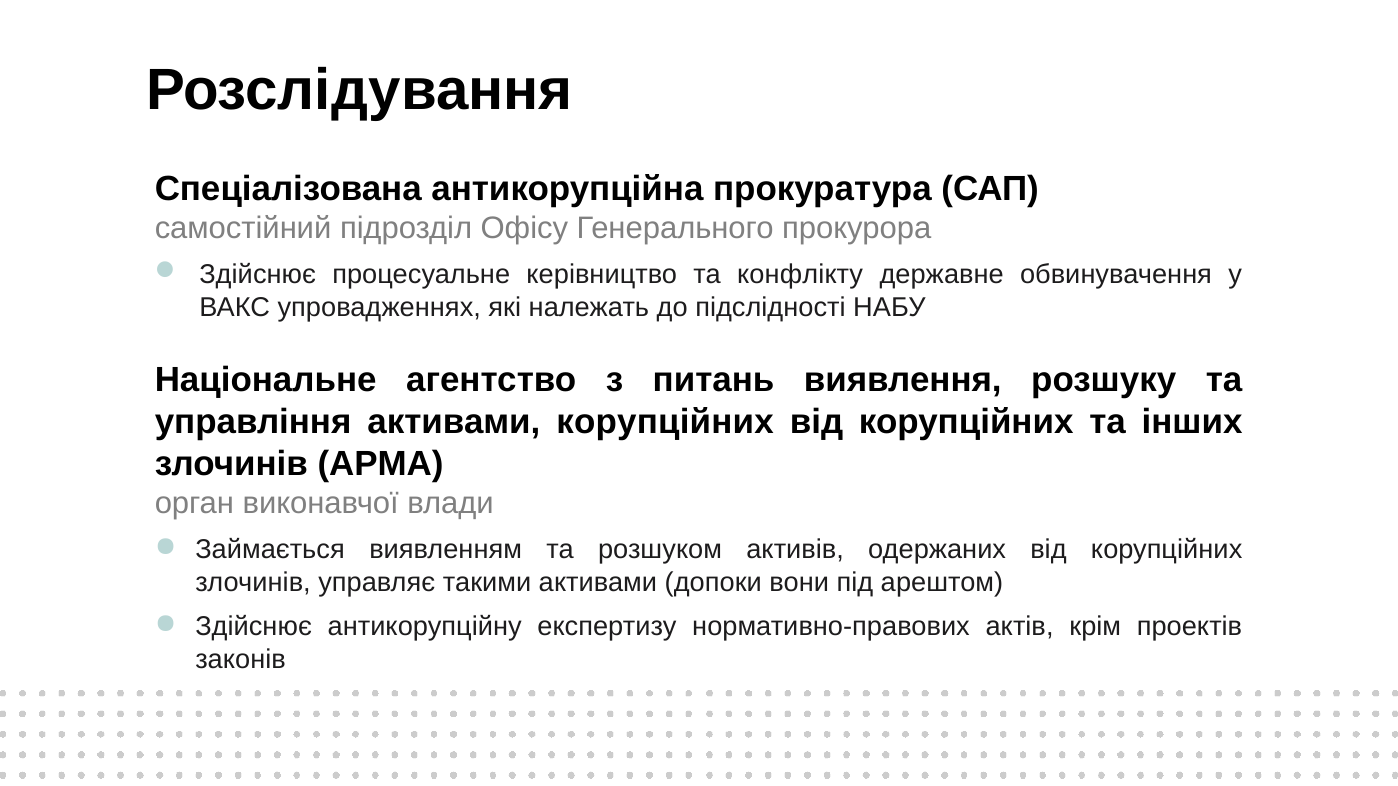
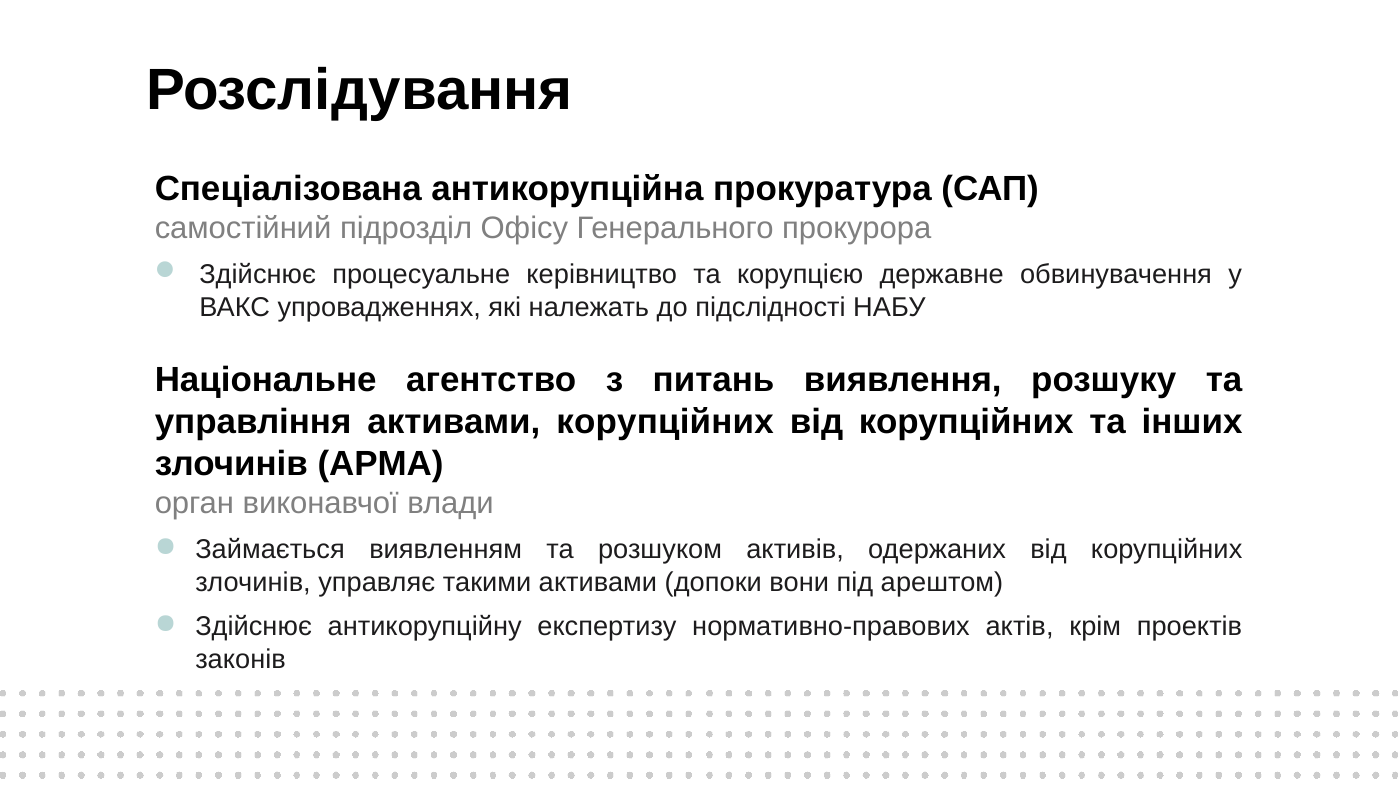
конфлікту: конфлікту -> корупцією
